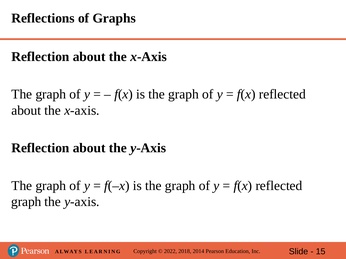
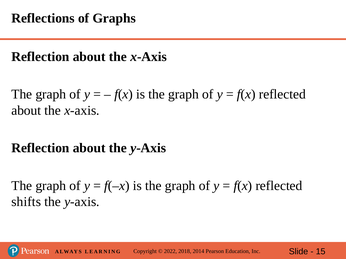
graph at (26, 202): graph -> shifts
